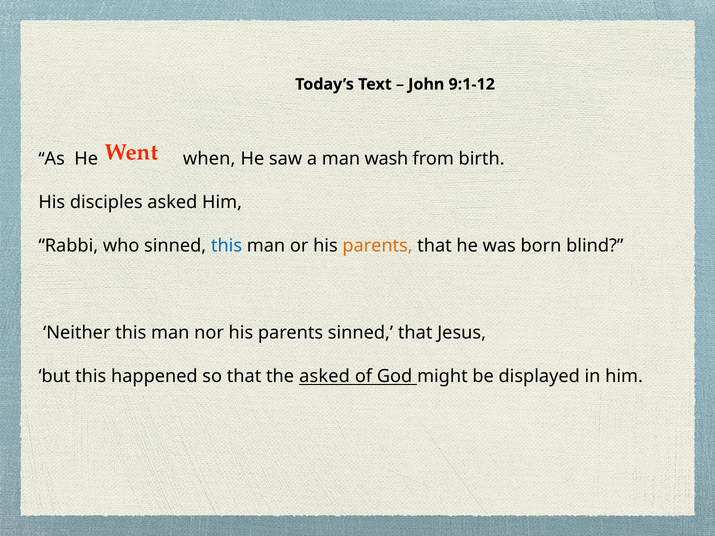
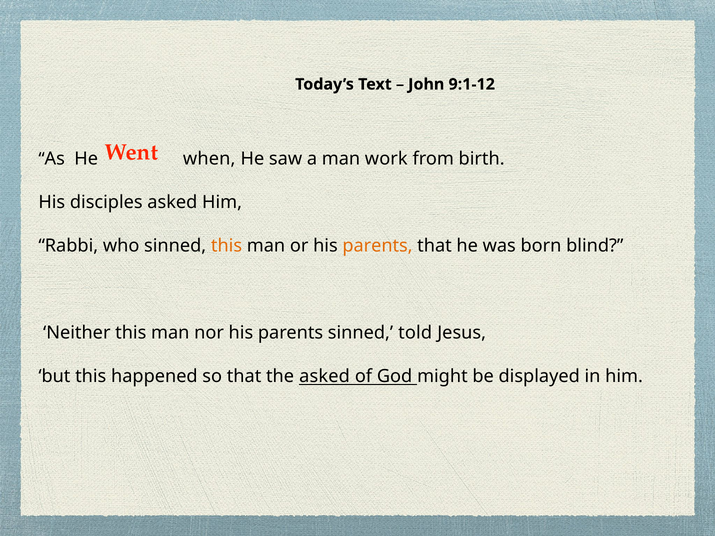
wash: wash -> work
this at (227, 246) colour: blue -> orange
sinned that: that -> told
